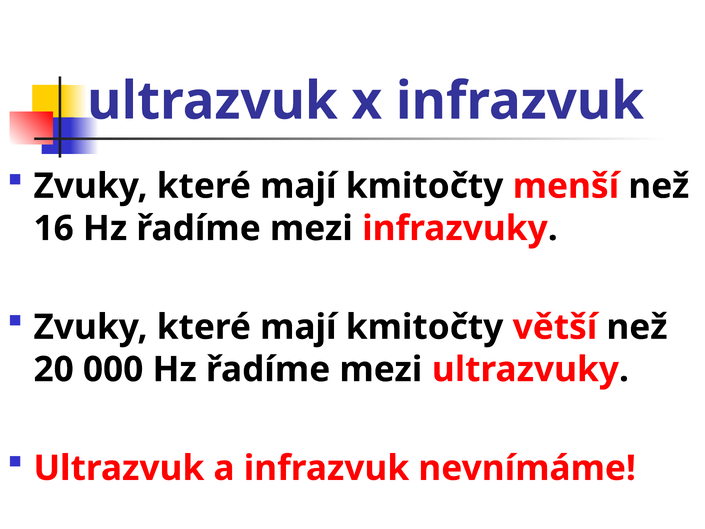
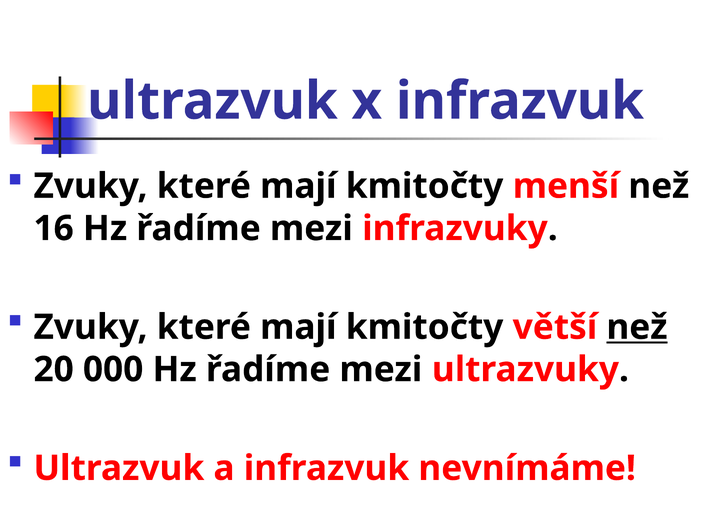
než at (637, 327) underline: none -> present
